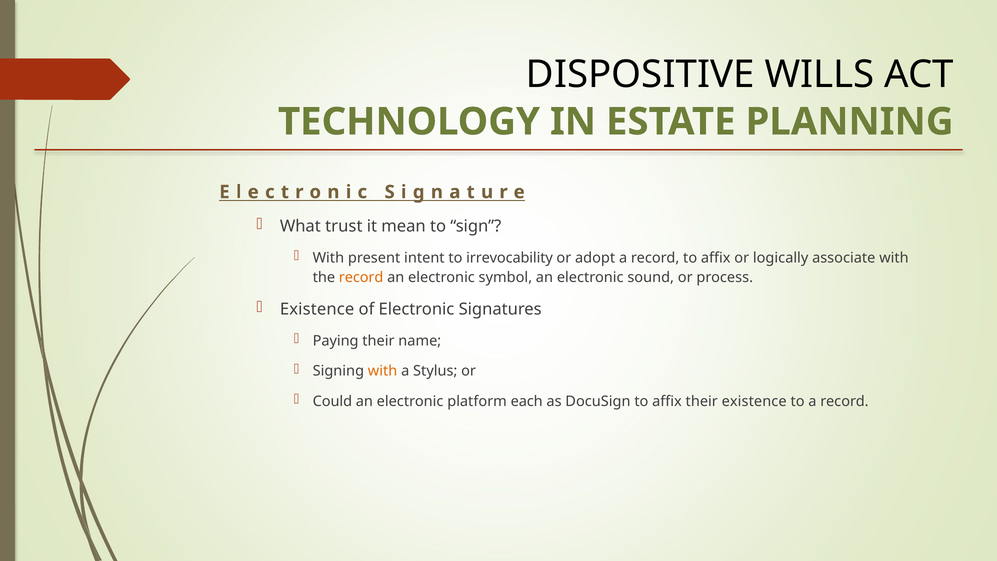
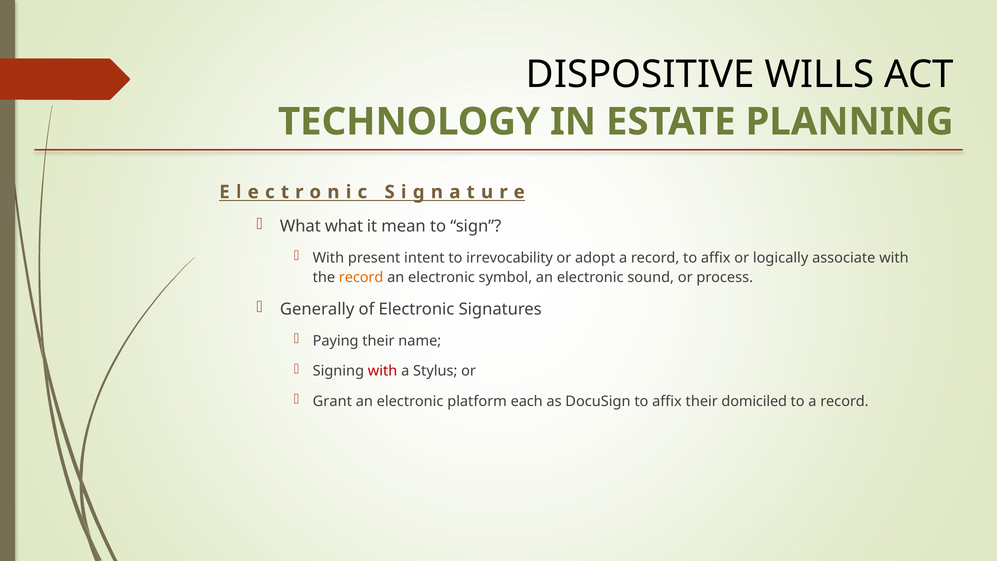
What trust: trust -> what
Existence at (317, 309): Existence -> Generally
with at (383, 371) colour: orange -> red
Could: Could -> Grant
their existence: existence -> domiciled
